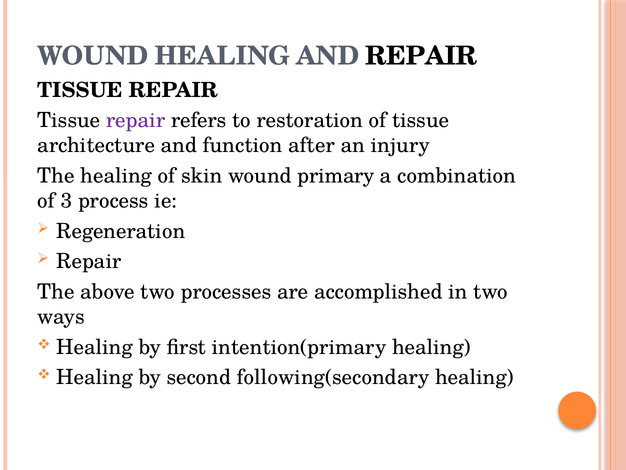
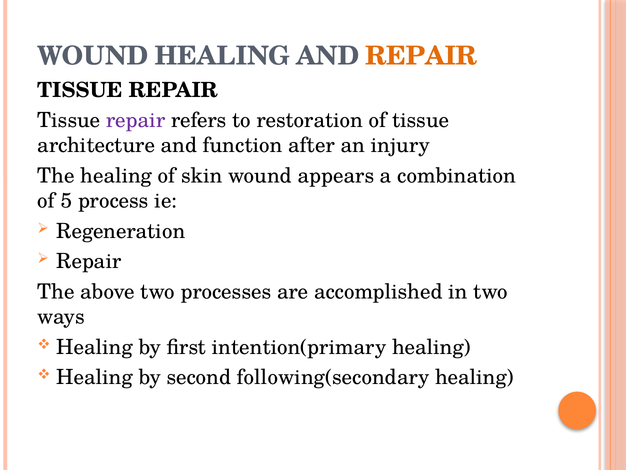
REPAIR at (421, 56) colour: black -> orange
primary: primary -> appears
3: 3 -> 5
